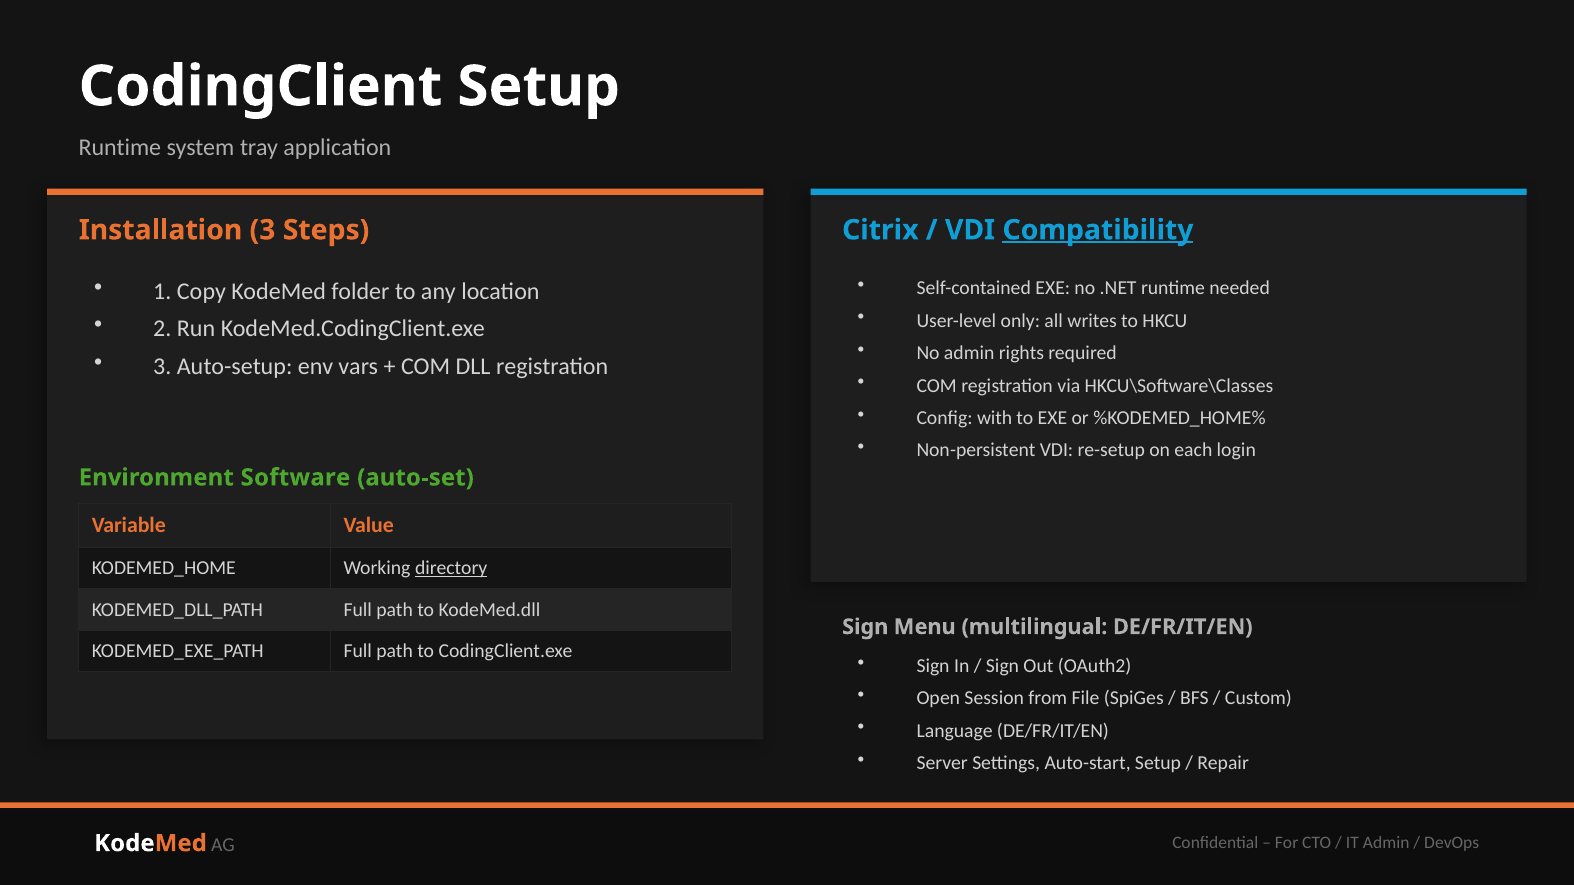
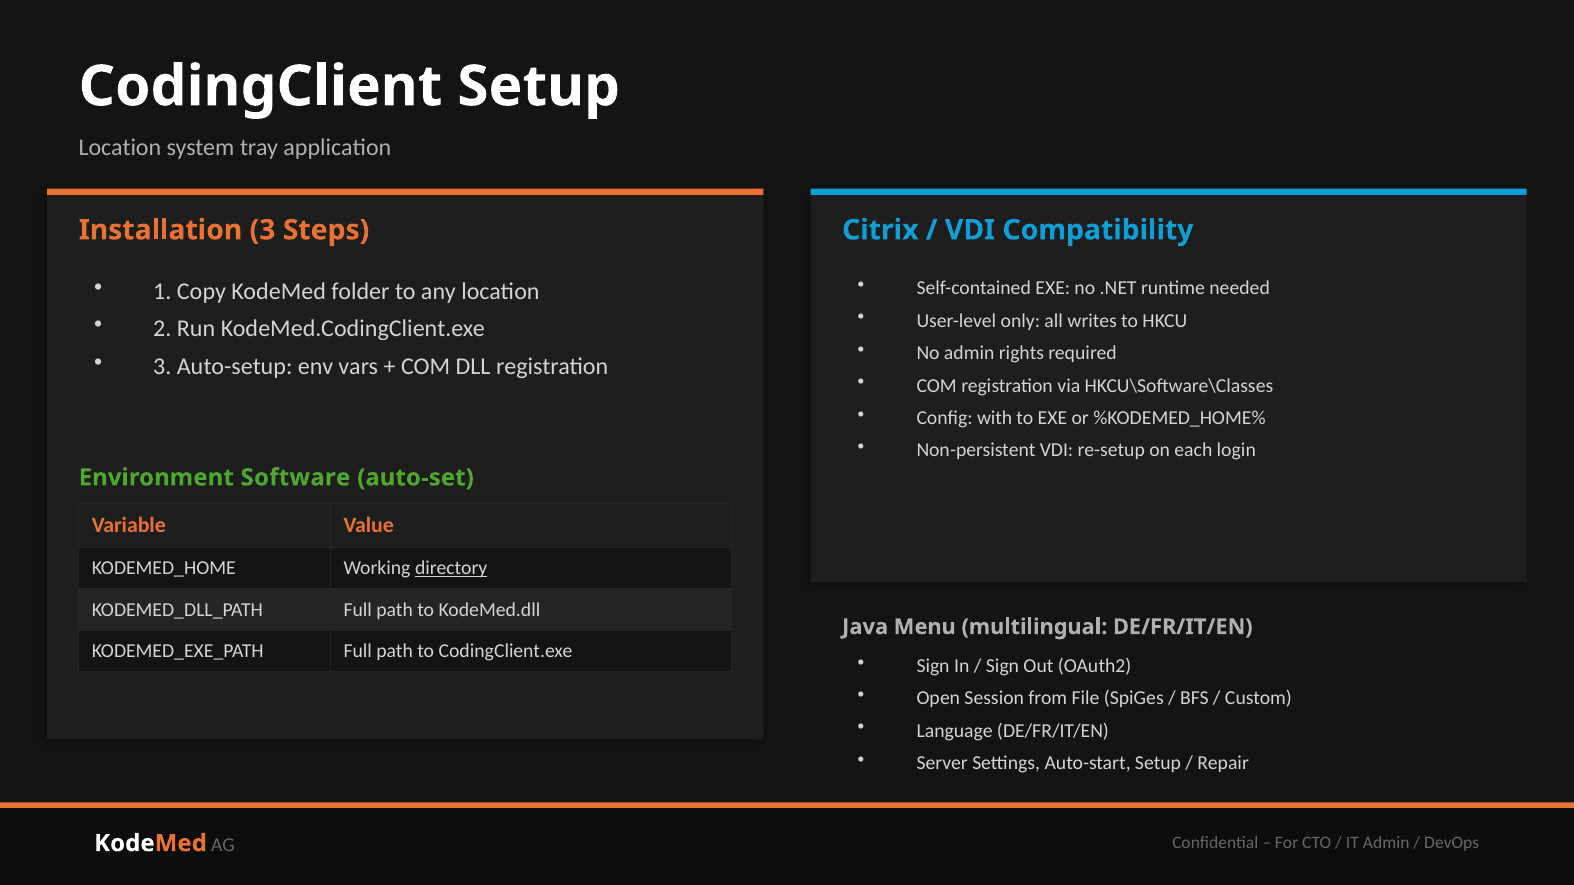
Runtime at (120, 147): Runtime -> Location
Compatibility underline: present -> none
Sign at (865, 627): Sign -> Java
